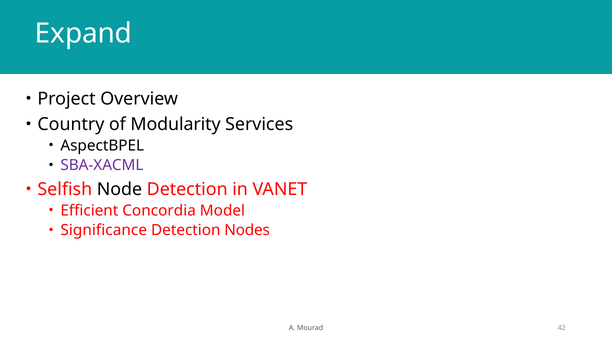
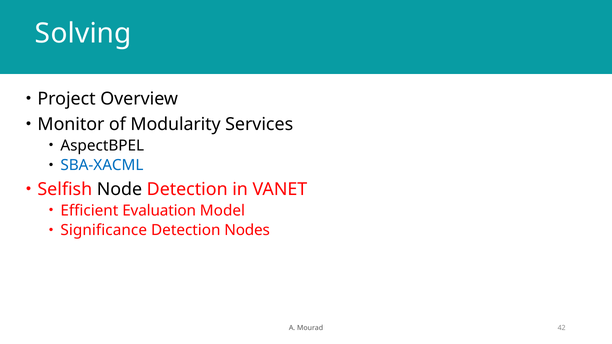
Expand: Expand -> Solving
Country: Country -> Monitor
SBA-XACML colour: purple -> blue
Concordia: Concordia -> Evaluation
